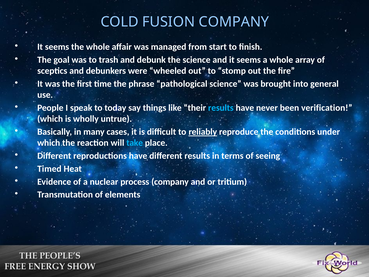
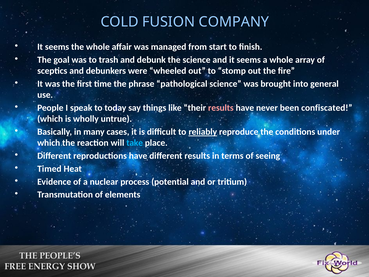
results at (221, 108) colour: light blue -> pink
verification: verification -> confiscated
process company: company -> potential
